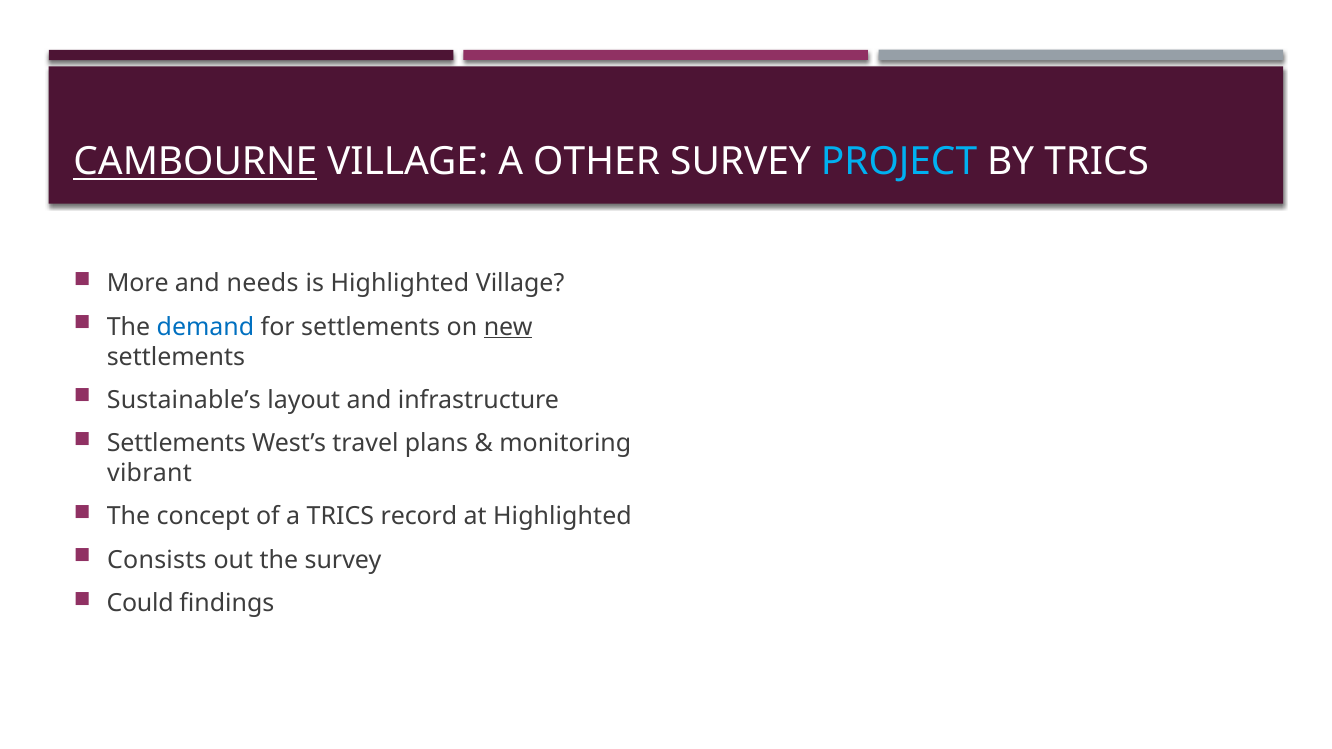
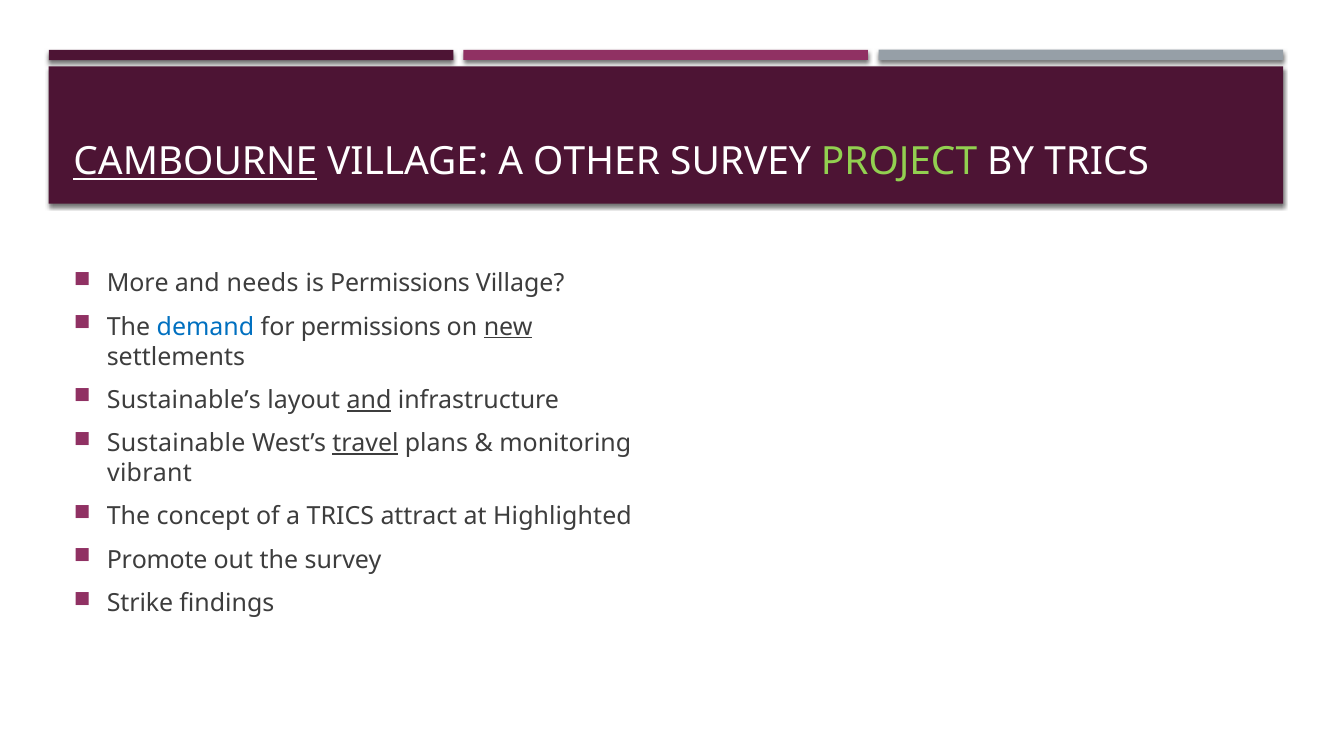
PROJECT colour: light blue -> light green
is Highlighted: Highlighted -> Permissions
for settlements: settlements -> permissions
and at (369, 400) underline: none -> present
Settlements at (176, 444): Settlements -> Sustainable
travel underline: none -> present
record: record -> attract
Consists: Consists -> Promote
Could: Could -> Strike
